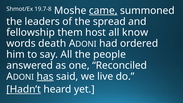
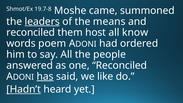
came underline: present -> none
leaders underline: none -> present
spread: spread -> means
fellowship at (31, 32): fellowship -> reconciled
death: death -> poem
live: live -> like
